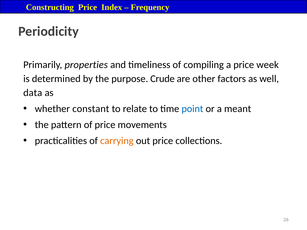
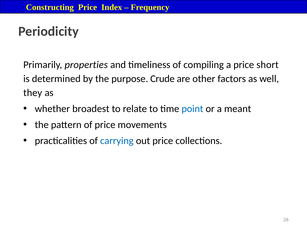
week: week -> short
data: data -> they
constant: constant -> broadest
carrying colour: orange -> blue
